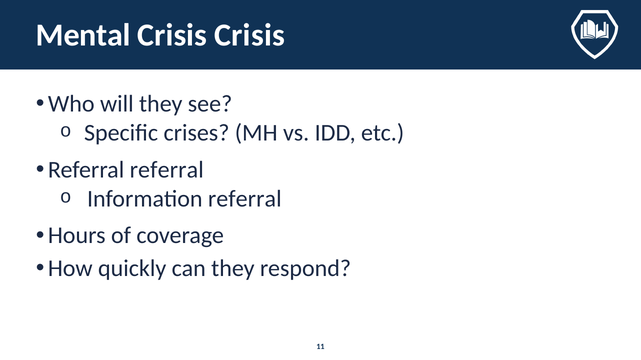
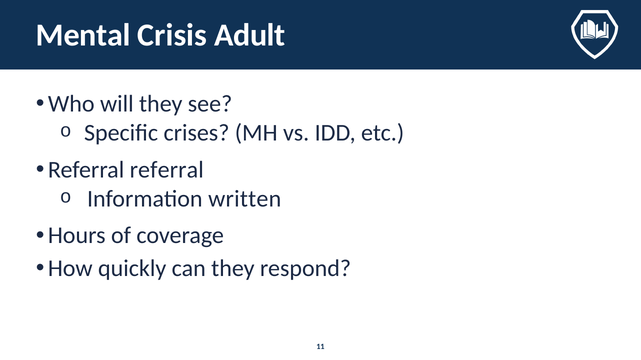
Crisis Crisis: Crisis -> Adult
Information referral: referral -> written
